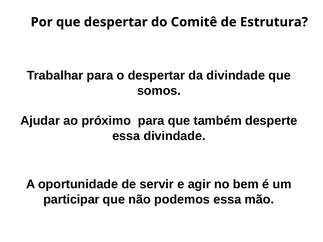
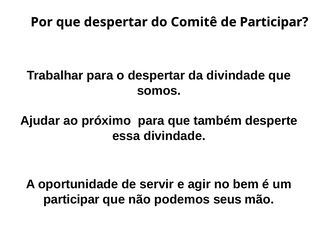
de Estrutura: Estrutura -> Participar
podemos essa: essa -> seus
